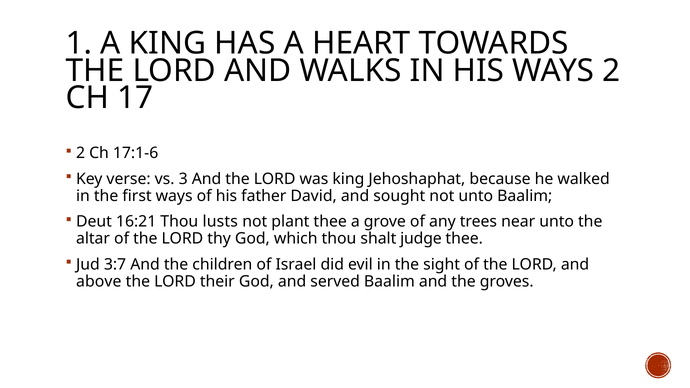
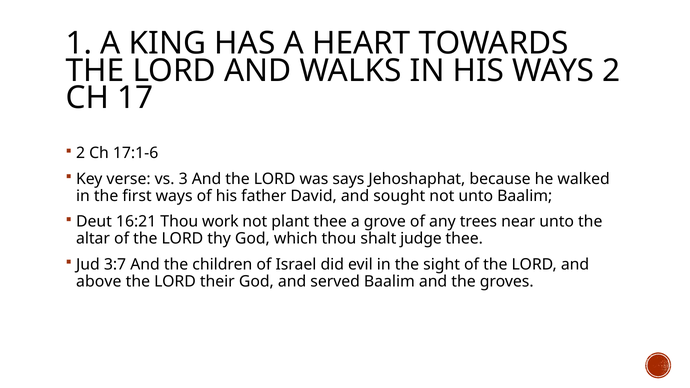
was king: king -> says
lusts: lusts -> work
